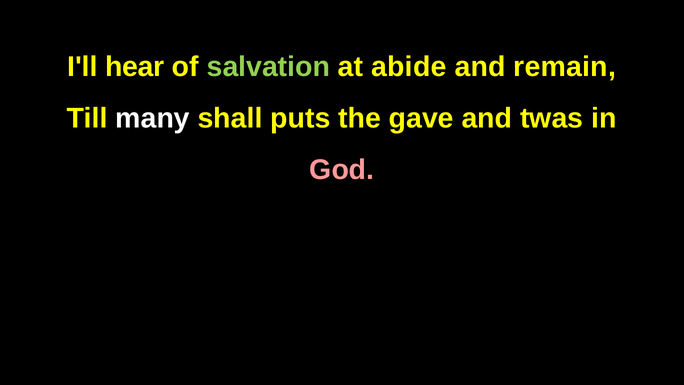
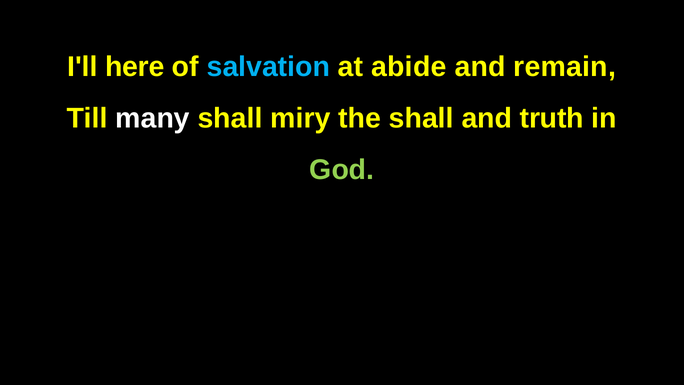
hear: hear -> here
salvation colour: light green -> light blue
puts: puts -> miry
the gave: gave -> shall
twas: twas -> truth
God colour: pink -> light green
